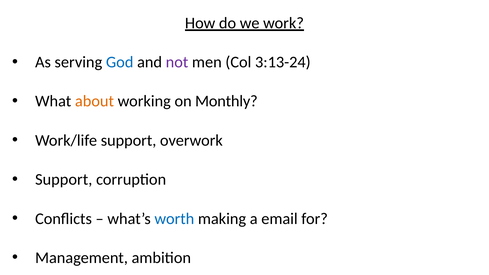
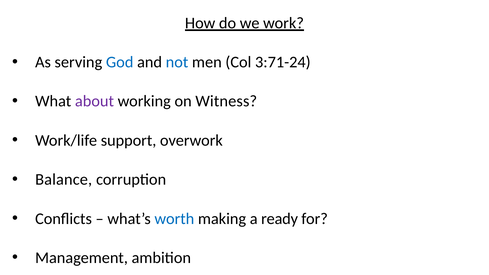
not colour: purple -> blue
3:13-24: 3:13-24 -> 3:71-24
about colour: orange -> purple
Monthly: Monthly -> Witness
Support at (64, 180): Support -> Balance
email: email -> ready
